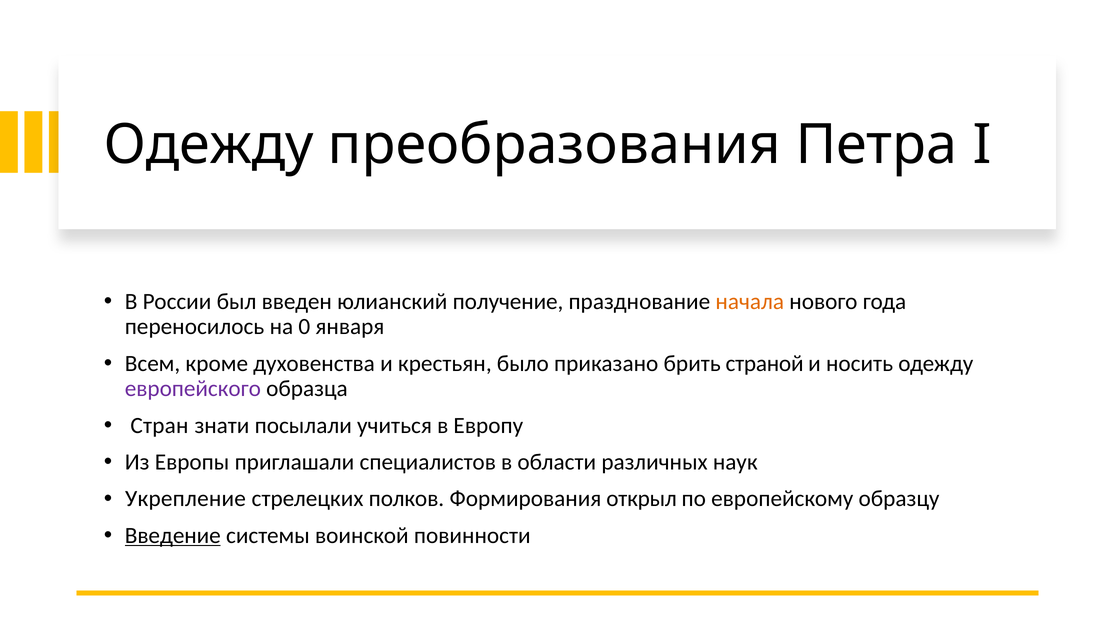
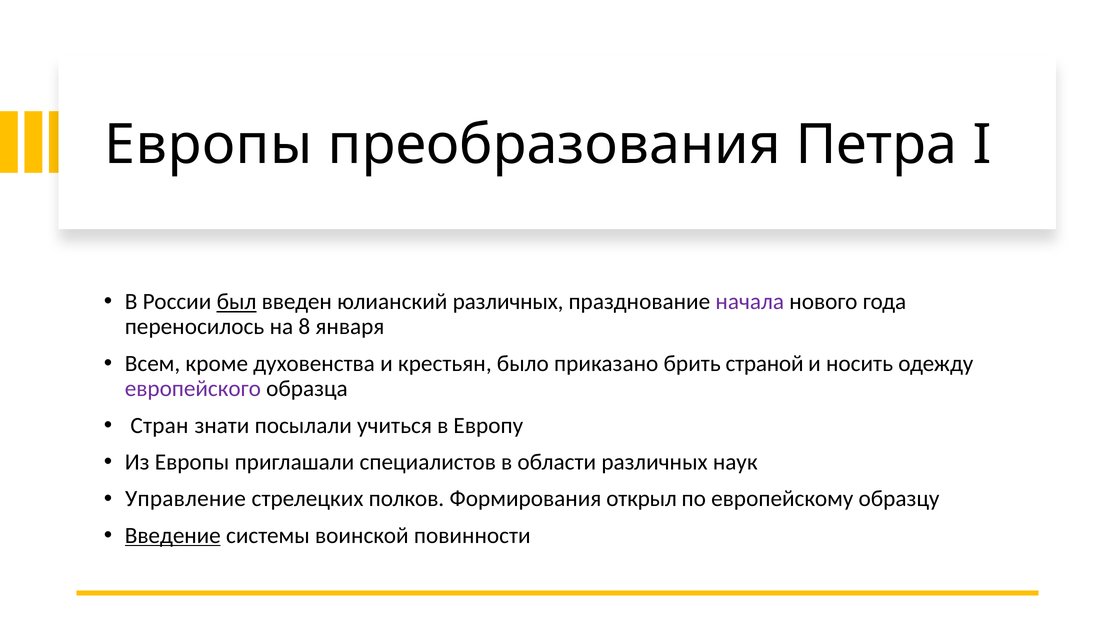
Одежду at (209, 145): Одежду -> Европы
был underline: none -> present
юлианский получение: получение -> различных
начала colour: orange -> purple
0: 0 -> 8
Укрепление: Укрепление -> Управление
